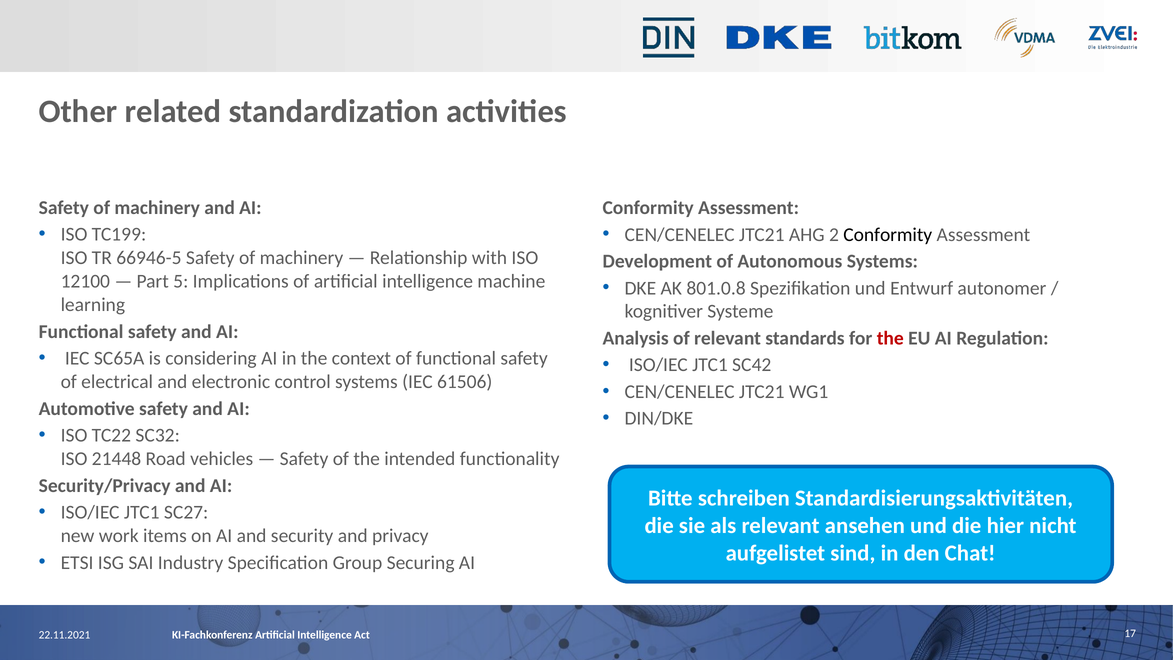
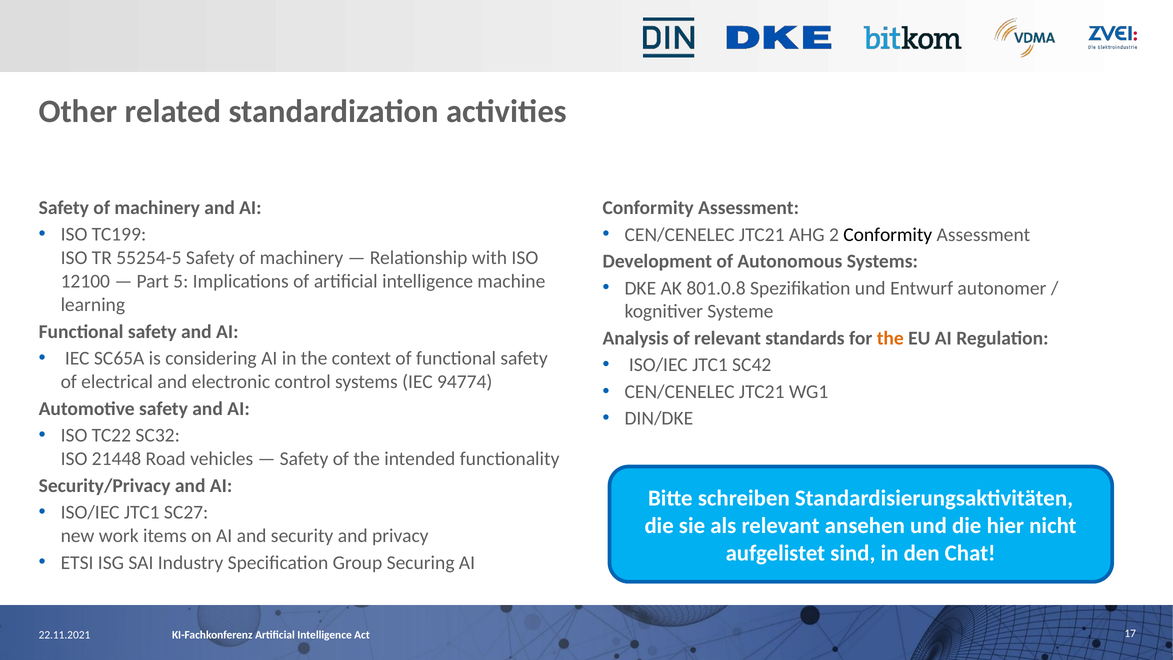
66946-5: 66946-5 -> 55254-5
the at (890, 338) colour: red -> orange
61506: 61506 -> 94774
